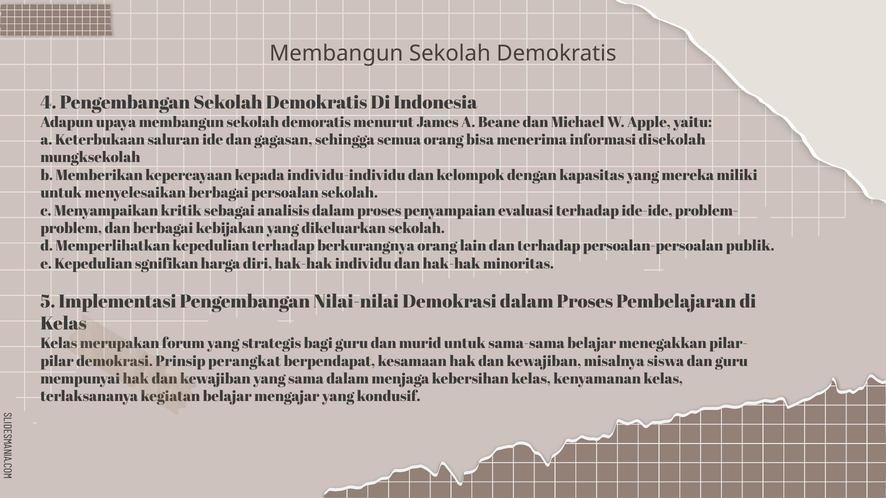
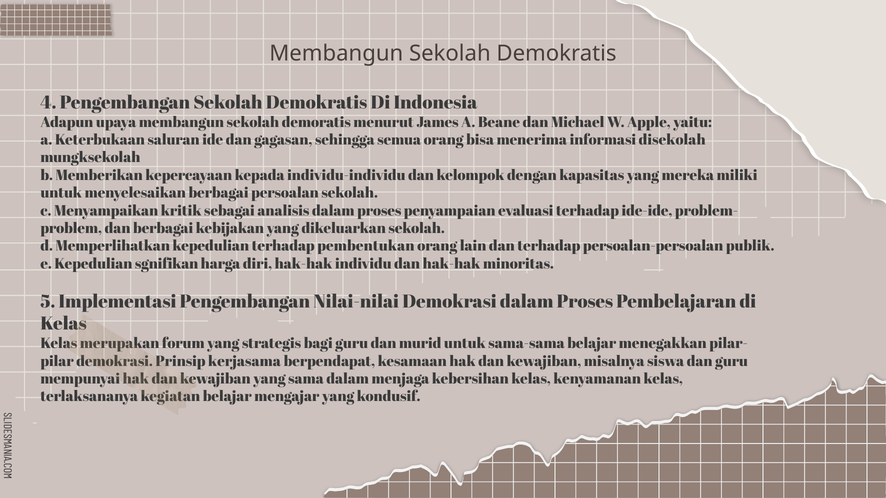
berkurangnya: berkurangnya -> pembentukan
perangkat: perangkat -> kerjasama
